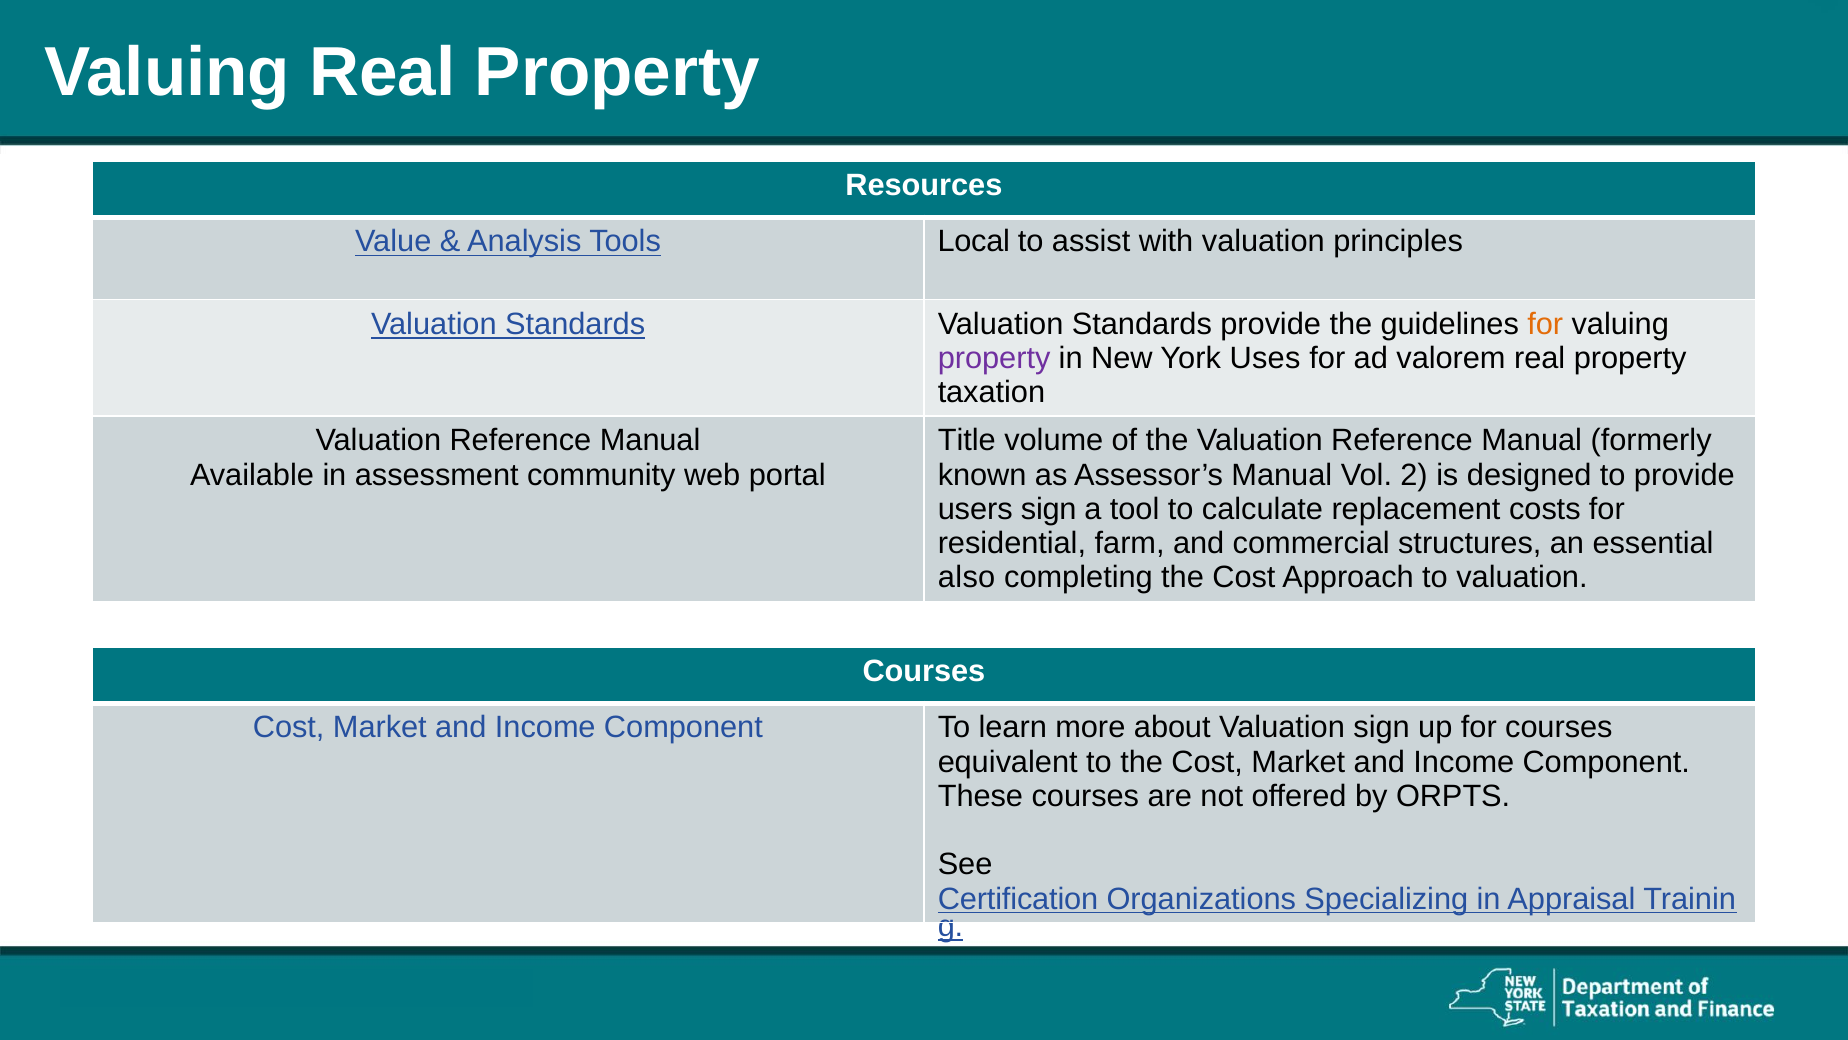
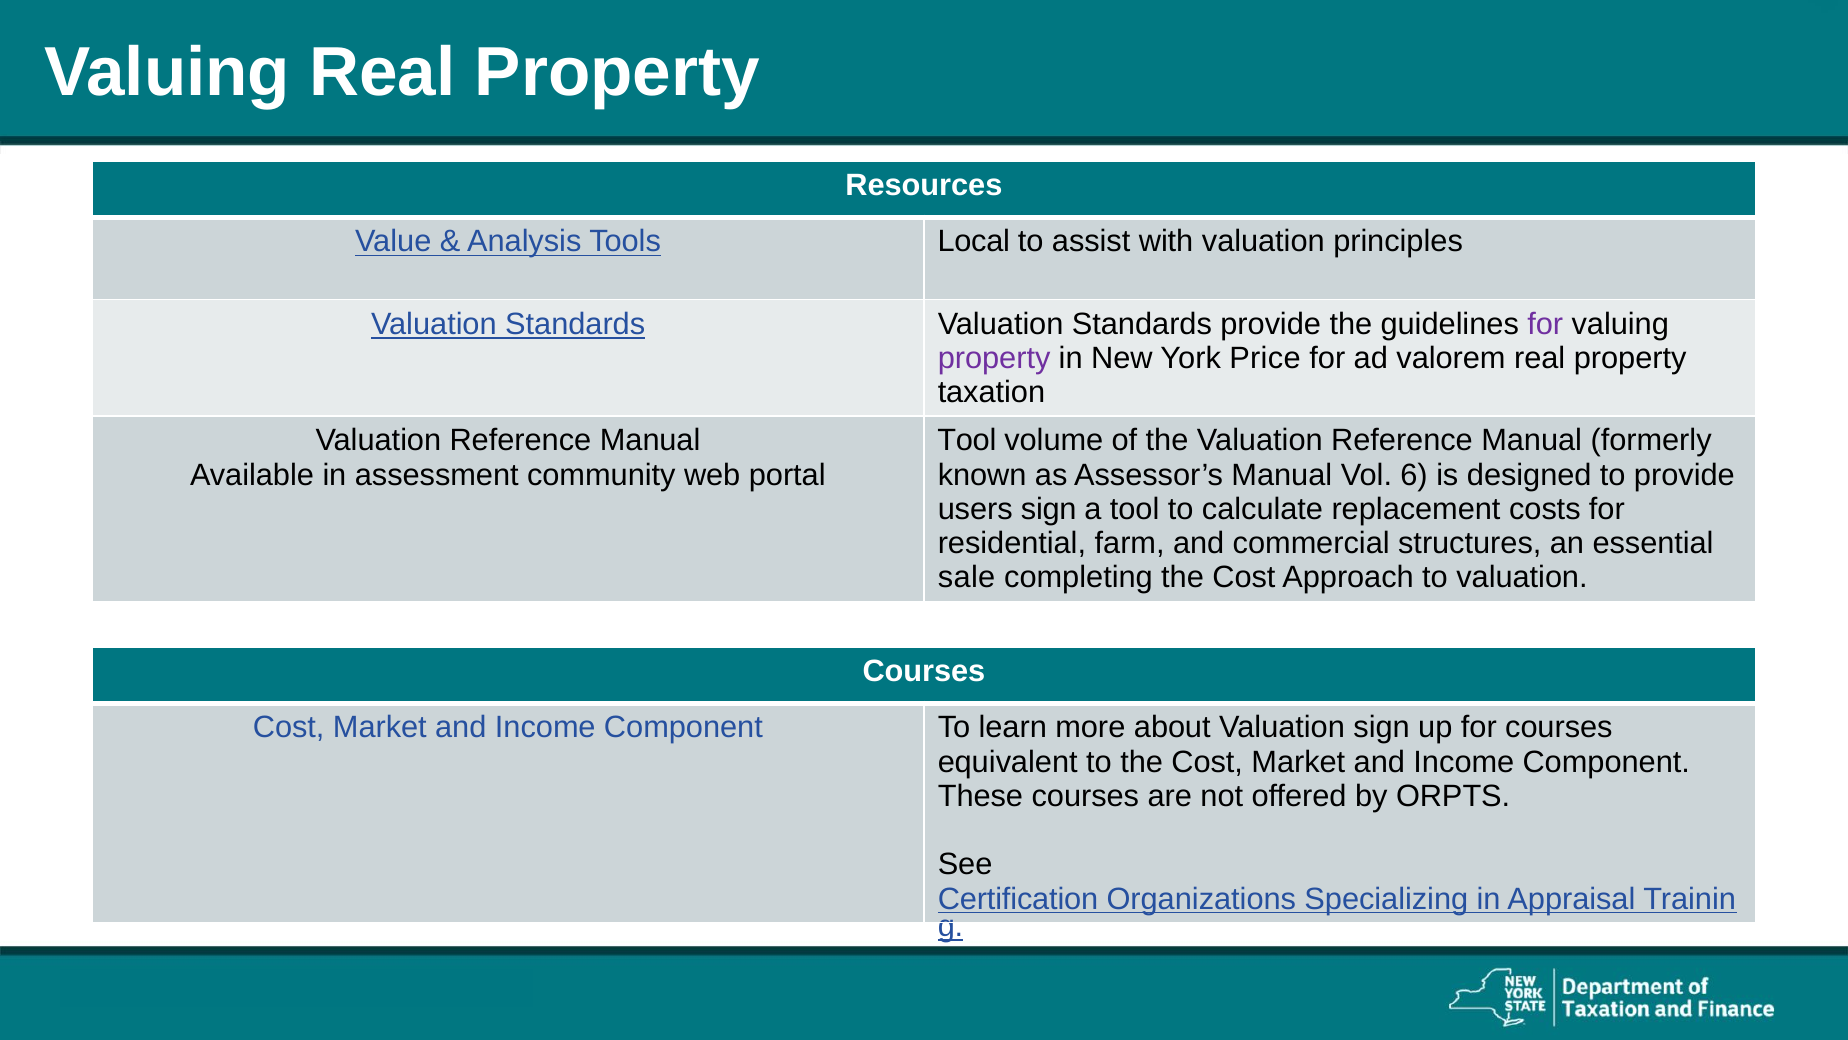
for at (1545, 324) colour: orange -> purple
Uses: Uses -> Price
Title at (967, 441): Title -> Tool
2: 2 -> 6
also: also -> sale
